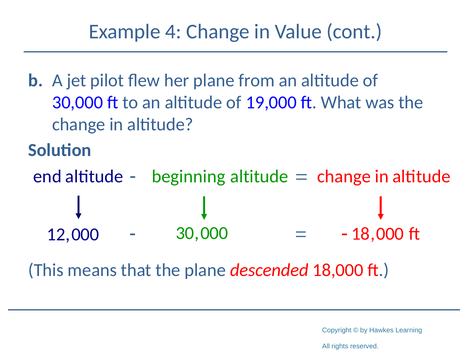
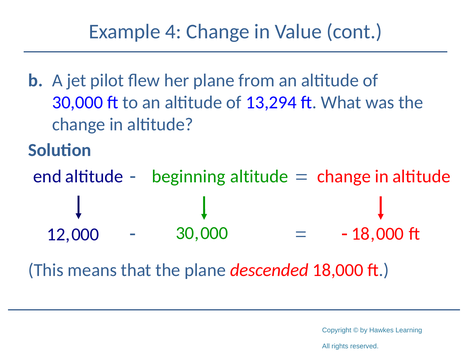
19,000: 19,000 -> 13,294
